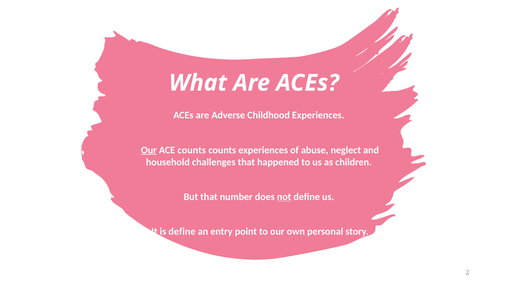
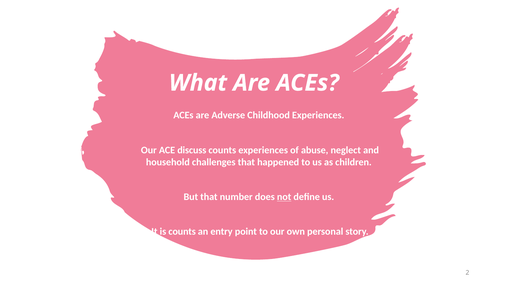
Our at (149, 150) underline: present -> none
ACE counts: counts -> discuss
is define: define -> counts
